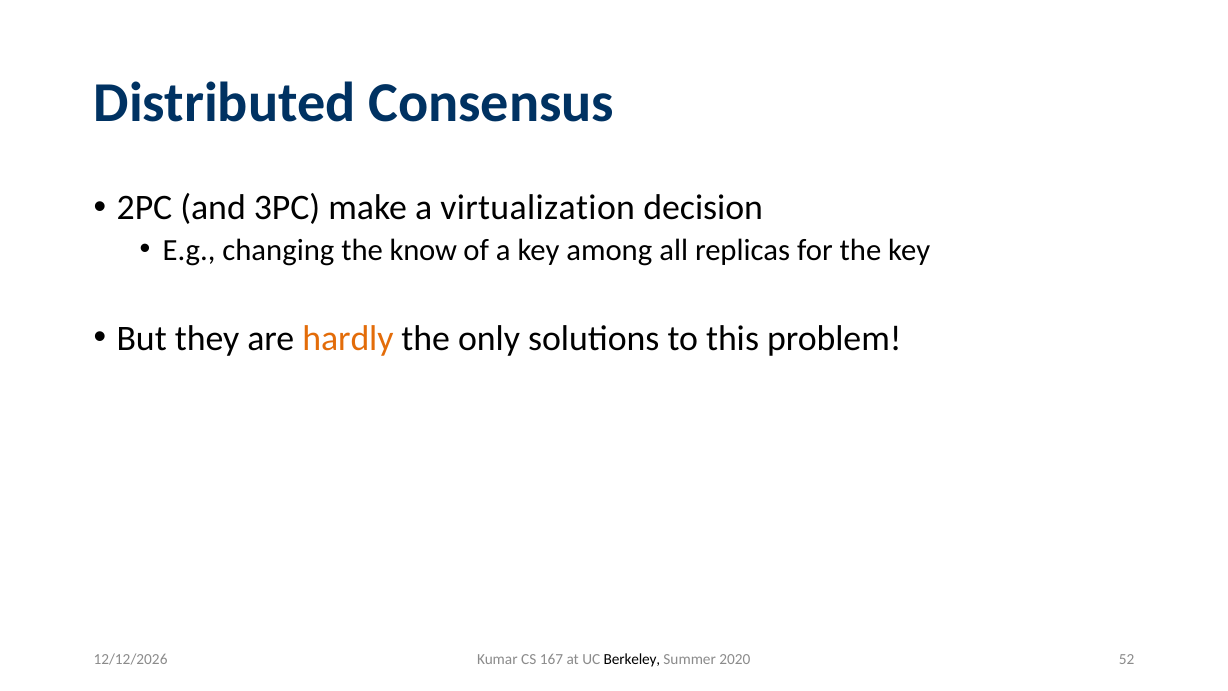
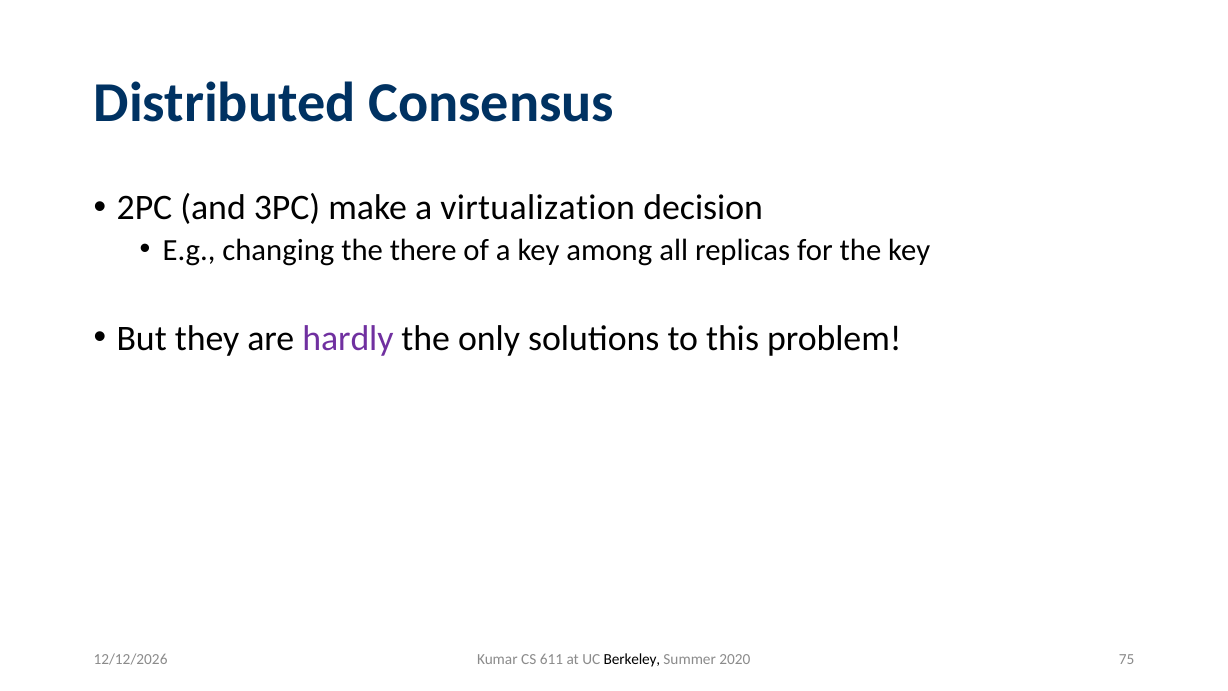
know: know -> there
hardly colour: orange -> purple
167: 167 -> 611
52: 52 -> 75
